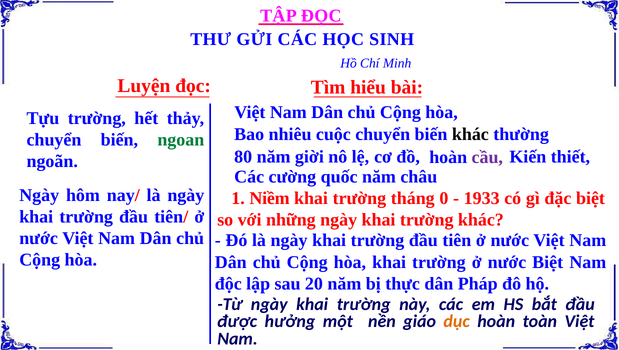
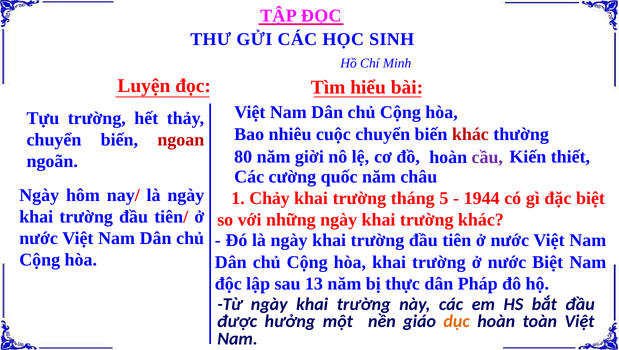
khác at (470, 134) colour: black -> red
ngoan colour: green -> red
Niềm: Niềm -> Chảy
0: 0 -> 5
1933: 1933 -> 1944
20: 20 -> 13
